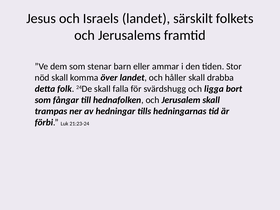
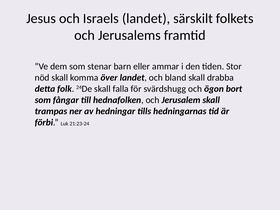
håller: håller -> bland
ligga: ligga -> ögon
